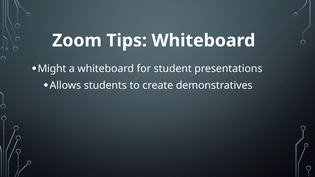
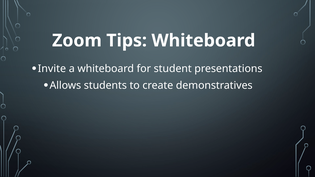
Might: Might -> Invite
